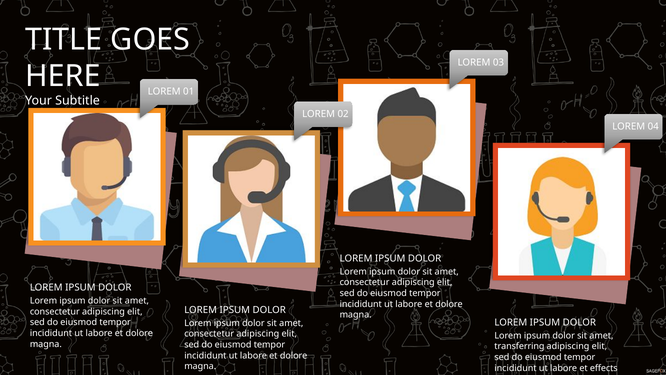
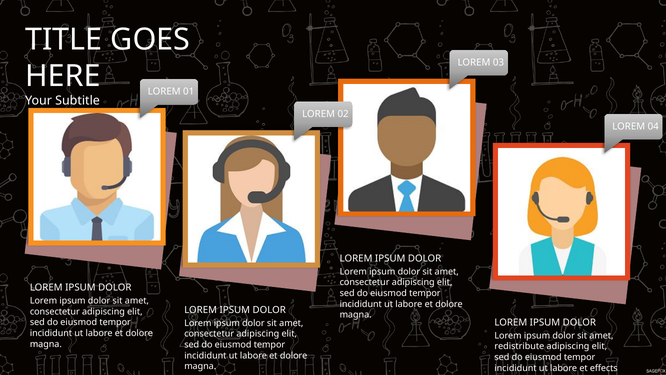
transferring: transferring -> redistribute
